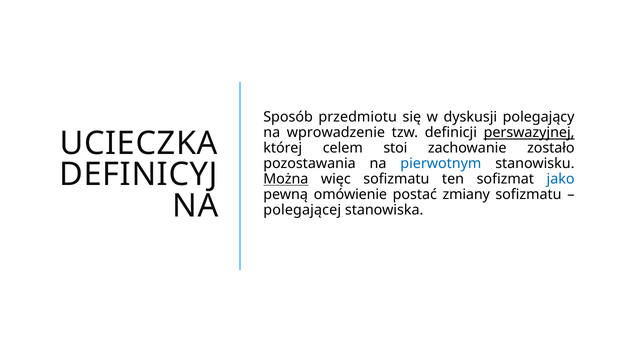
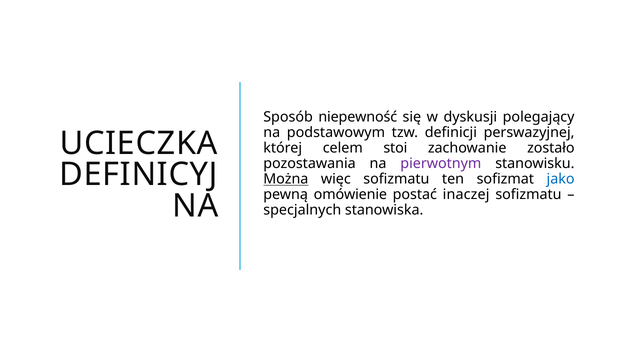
przedmiotu: przedmiotu -> niepewność
wprowadzenie: wprowadzenie -> podstawowym
perswazyjnej underline: present -> none
pierwotnym colour: blue -> purple
zmiany: zmiany -> inaczej
polegającej: polegającej -> specjalnych
